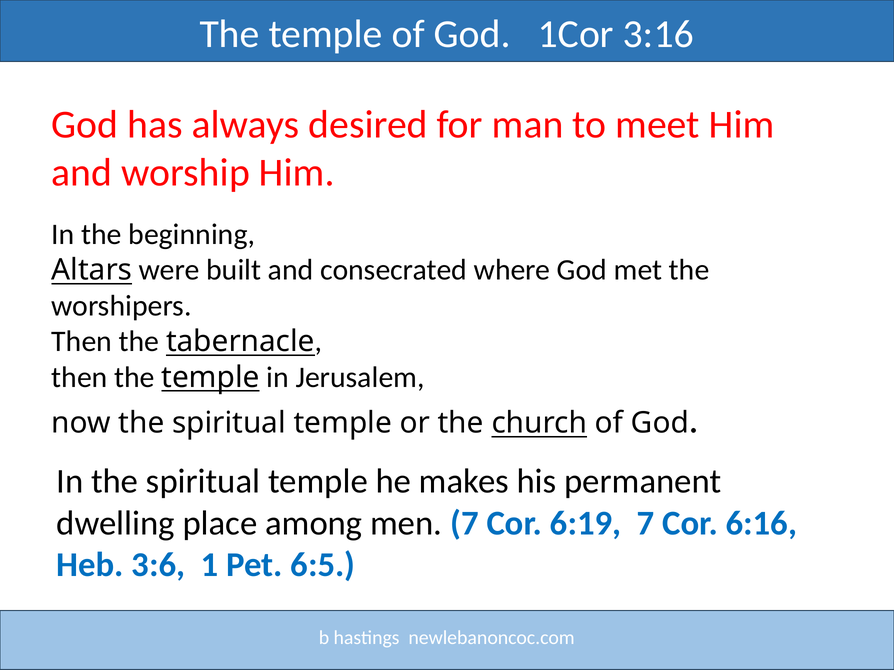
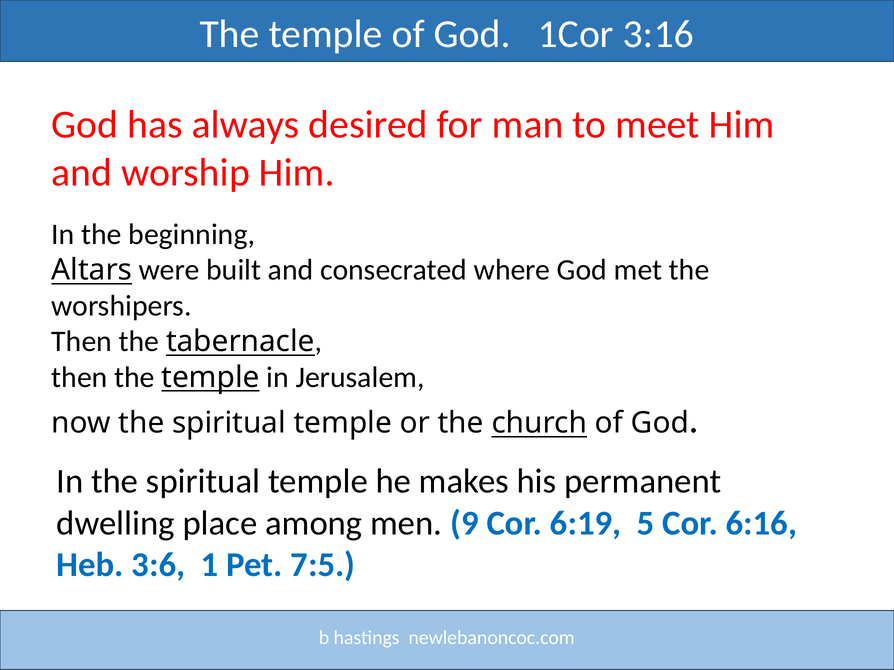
men 7: 7 -> 9
6:19 7: 7 -> 5
6:5: 6:5 -> 7:5
